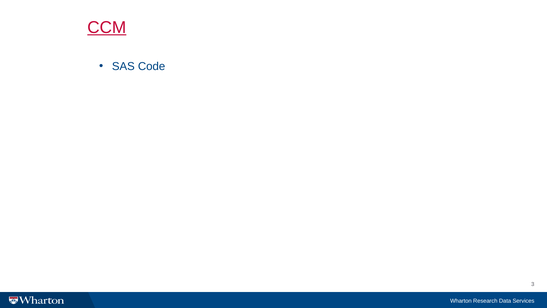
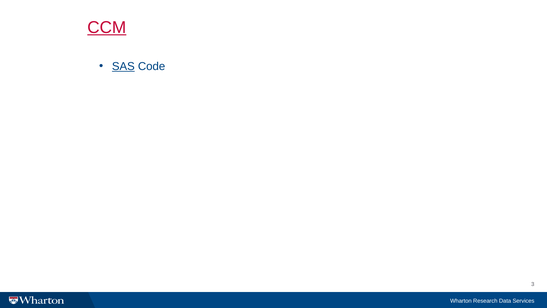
SAS underline: none -> present
